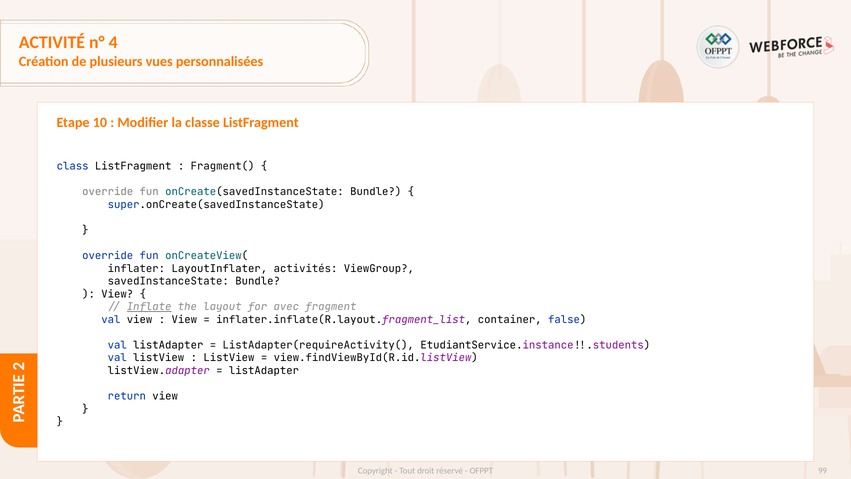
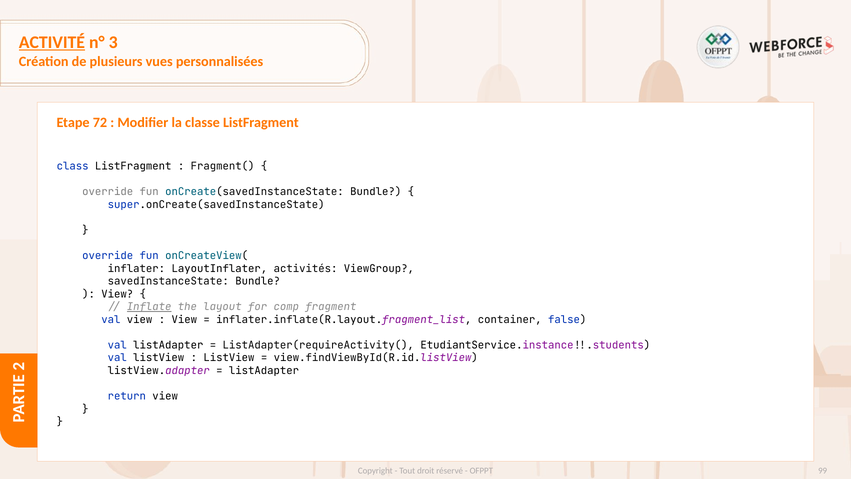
ACTIVITÉ underline: none -> present
4: 4 -> 3
10: 10 -> 72
avec: avec -> comp
